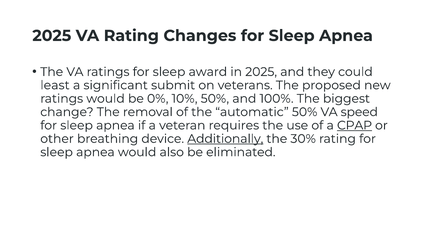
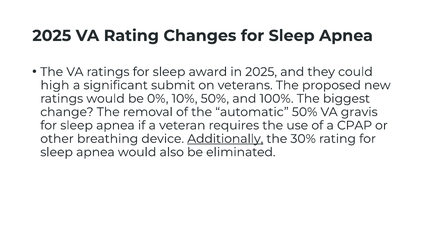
least: least -> high
speed: speed -> gravis
CPAP underline: present -> none
